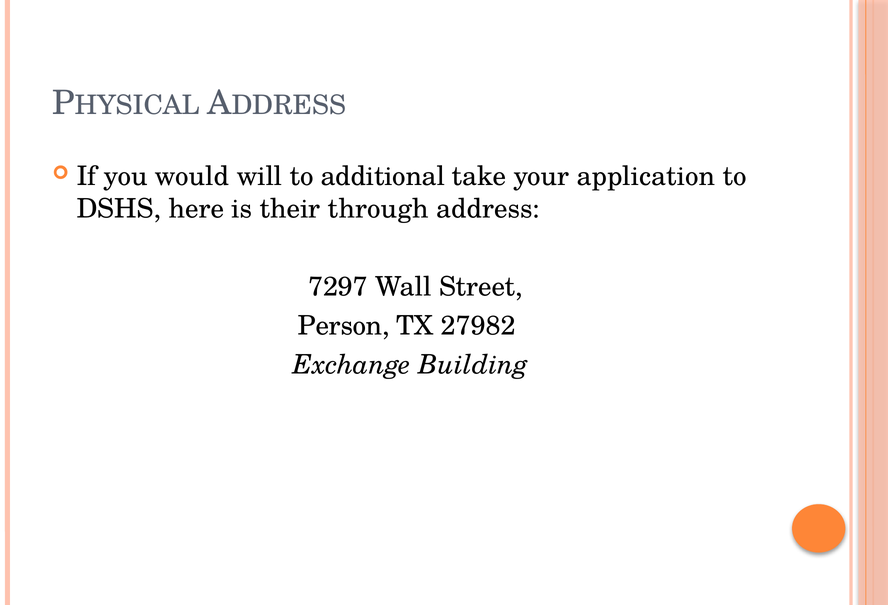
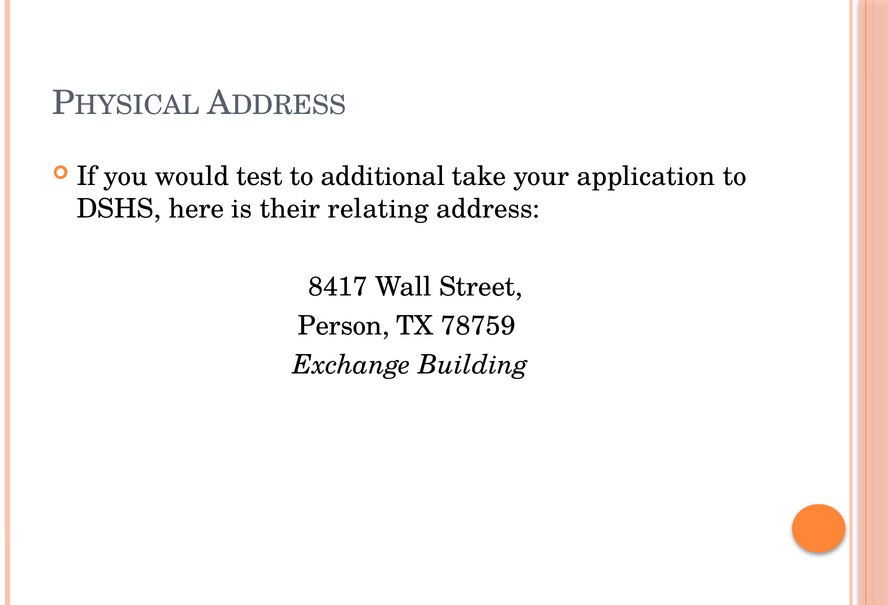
will: will -> test
through: through -> relating
7297: 7297 -> 8417
27982: 27982 -> 78759
